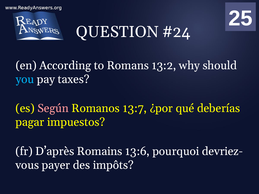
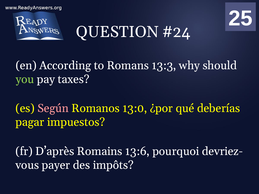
13:2: 13:2 -> 13:3
you colour: light blue -> light green
13:7: 13:7 -> 13:0
